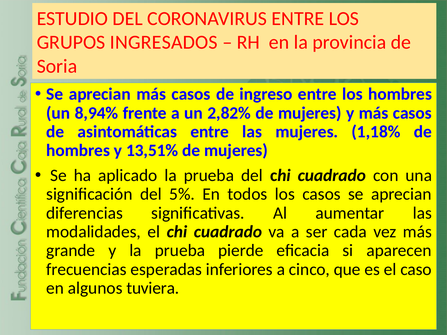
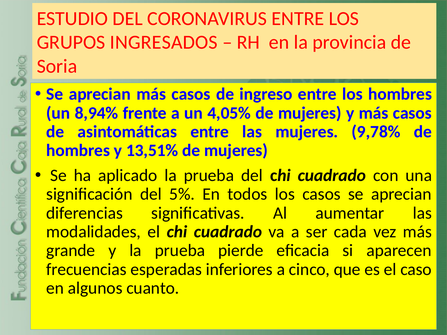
2,82%: 2,82% -> 4,05%
1,18%: 1,18% -> 9,78%
tuviera: tuviera -> cuanto
